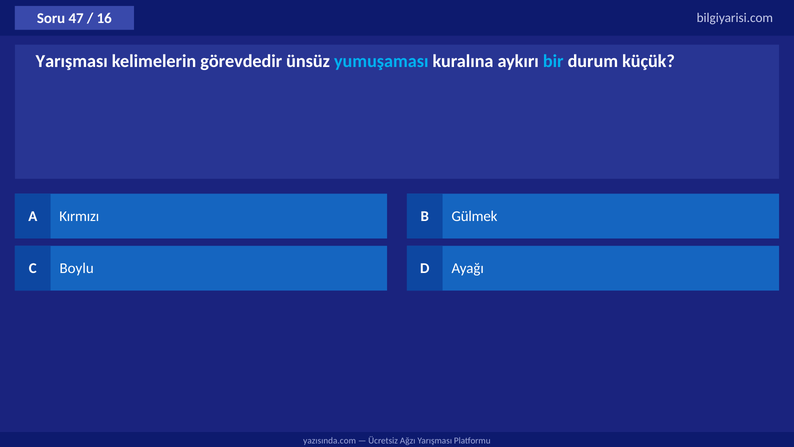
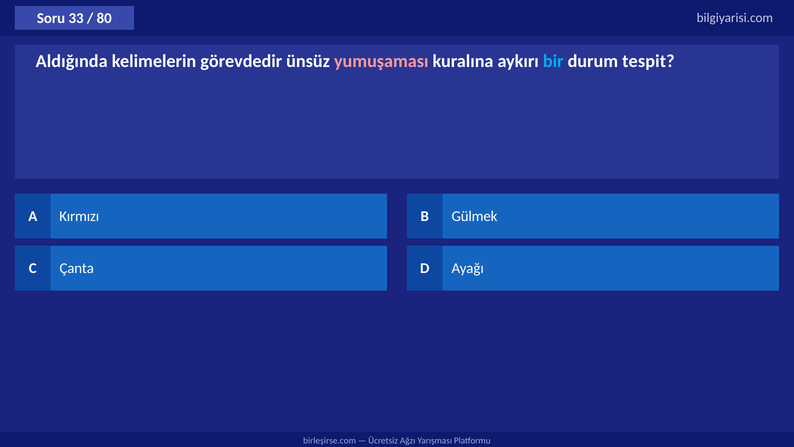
47: 47 -> 33
16: 16 -> 80
Yarışması at (72, 61): Yarışması -> Aldığında
yumuşaması colour: light blue -> pink
küçük: küçük -> tespit
Boylu: Boylu -> Çanta
yazısında.com: yazısında.com -> birleşirse.com
